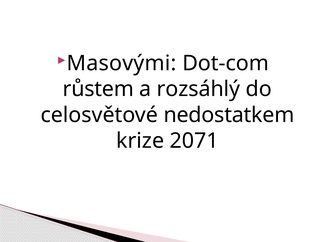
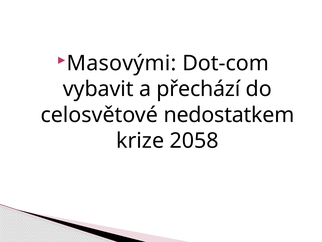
růstem: růstem -> vybavit
rozsáhlý: rozsáhlý -> přechází
2071: 2071 -> 2058
